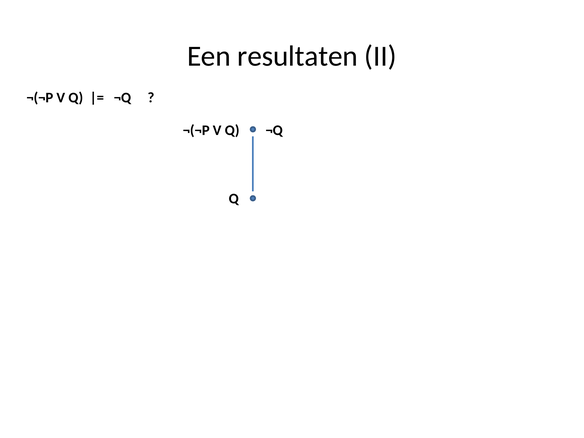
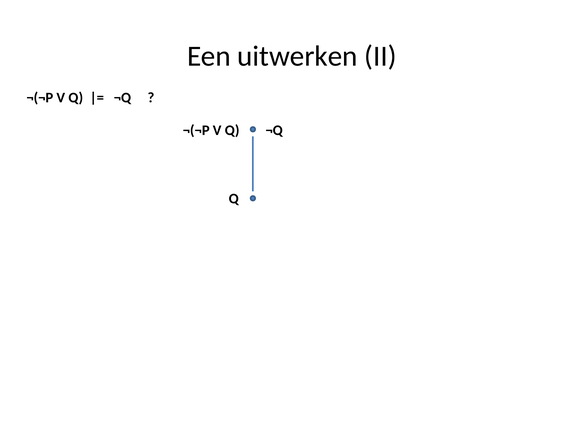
resultaten: resultaten -> uitwerken
